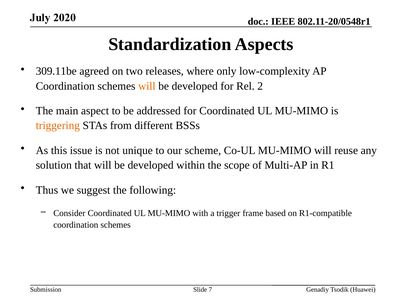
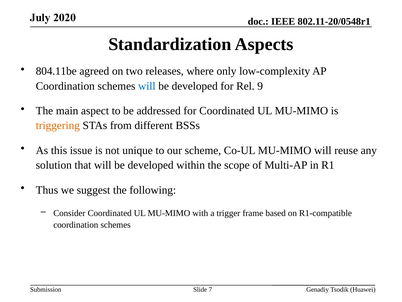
309.11be: 309.11be -> 804.11be
will at (147, 86) colour: orange -> blue
2: 2 -> 9
